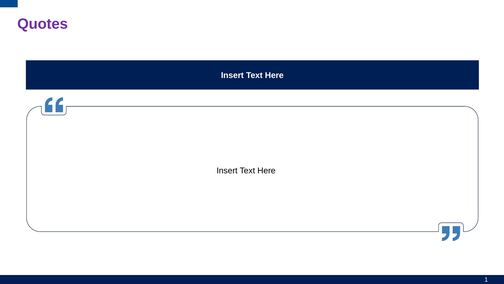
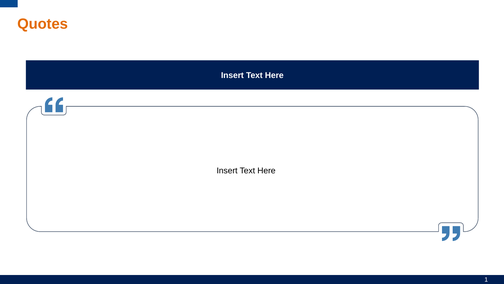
Quotes colour: purple -> orange
